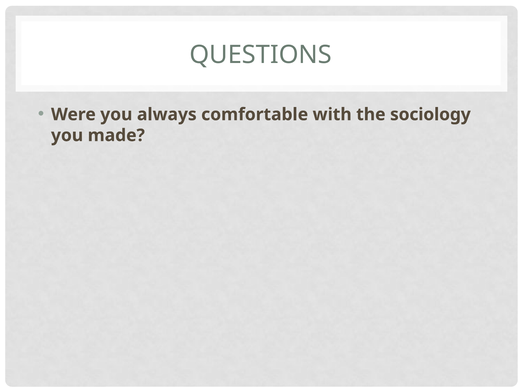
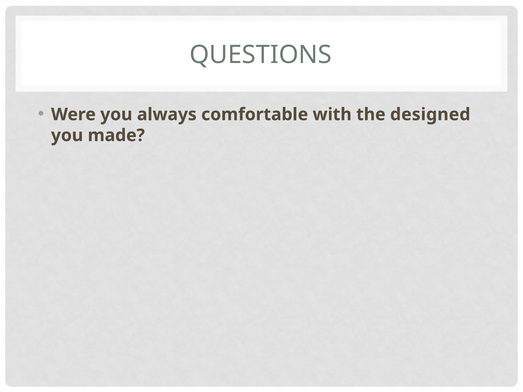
sociology: sociology -> designed
